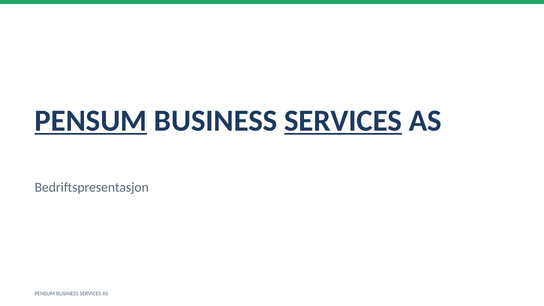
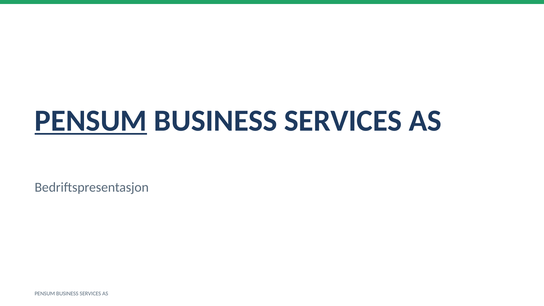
SERVICES at (343, 121) underline: present -> none
